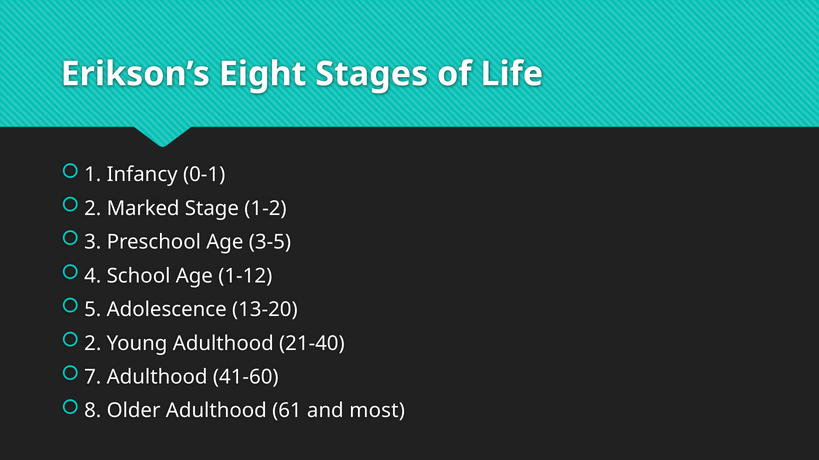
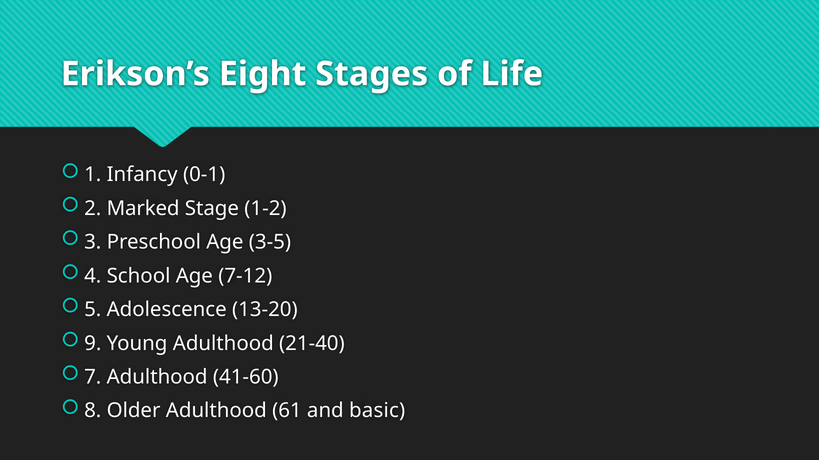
1-12: 1-12 -> 7-12
2 at (93, 344): 2 -> 9
most: most -> basic
